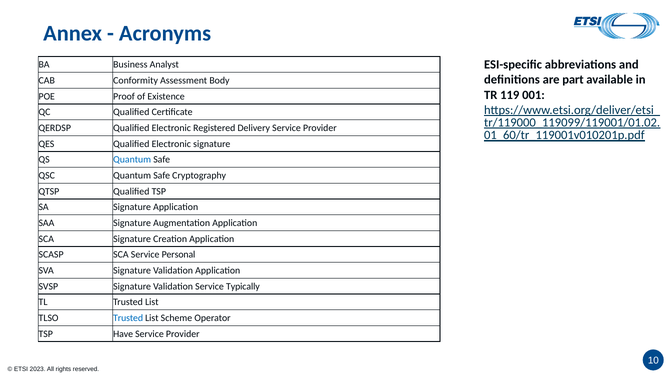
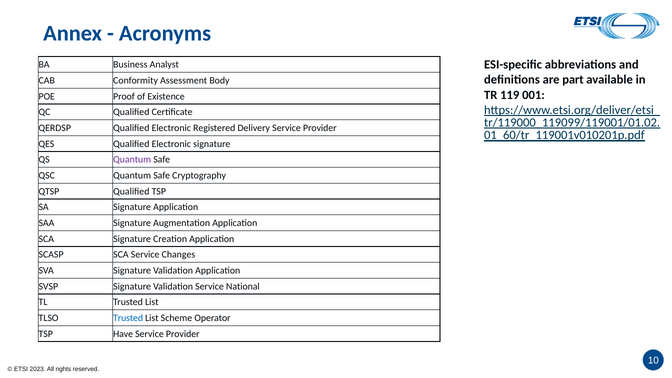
Quantum at (132, 160) colour: blue -> purple
Personal: Personal -> Changes
Typically: Typically -> National
